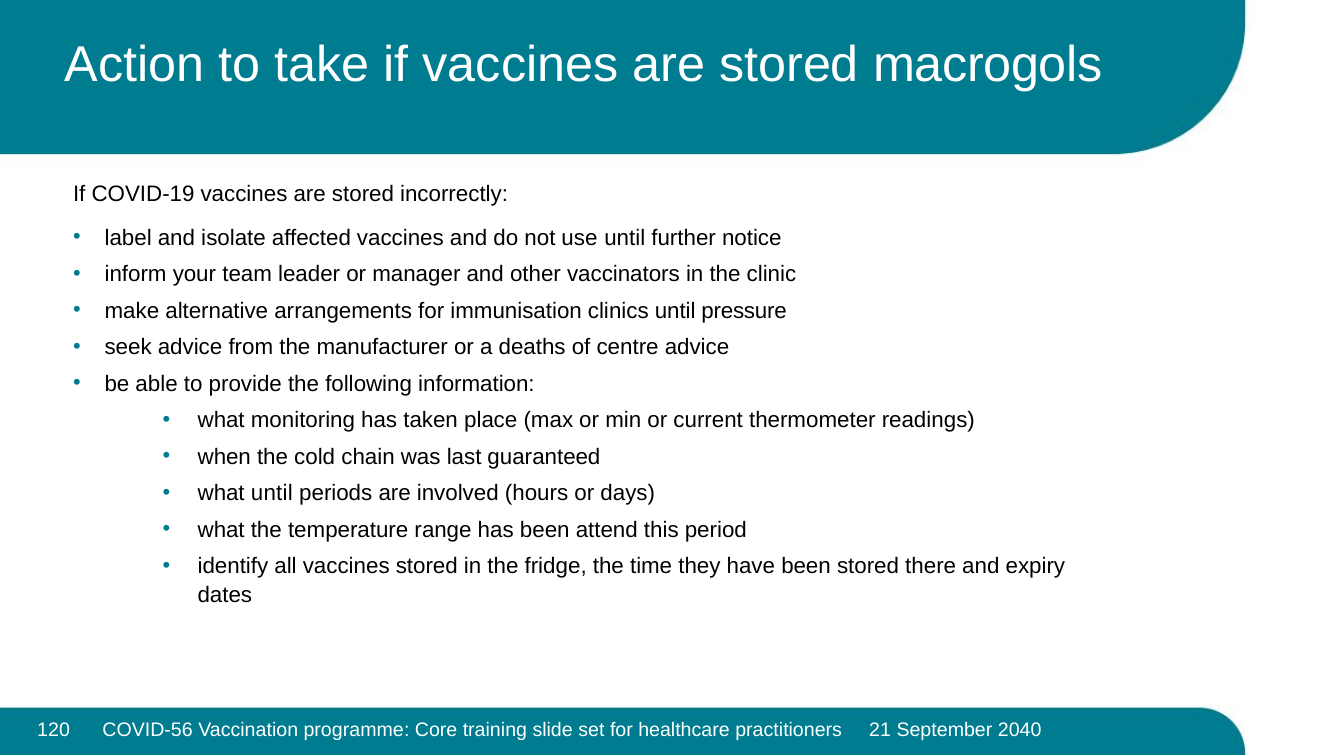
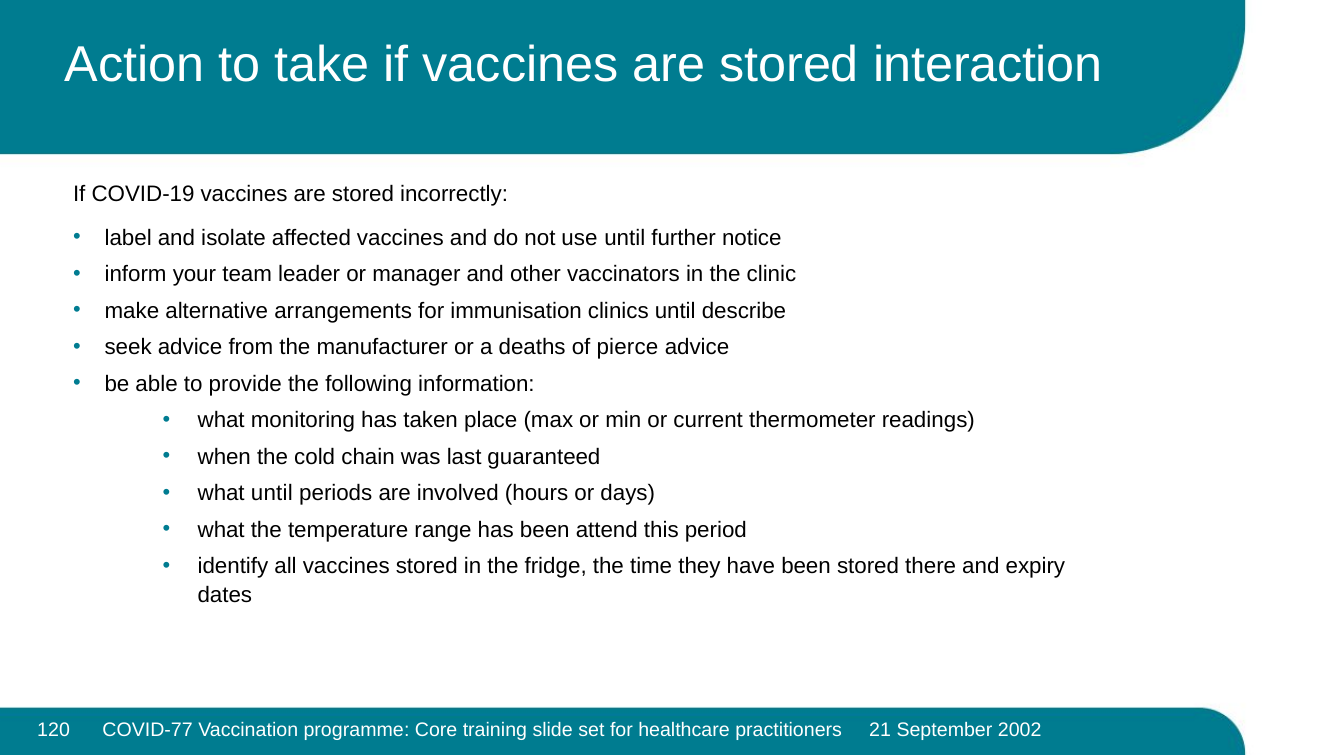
macrogols: macrogols -> interaction
pressure: pressure -> describe
centre: centre -> pierce
COVID-56: COVID-56 -> COVID-77
2040: 2040 -> 2002
